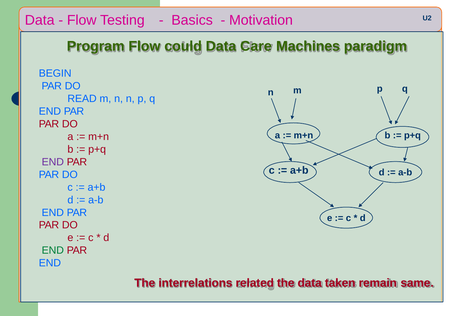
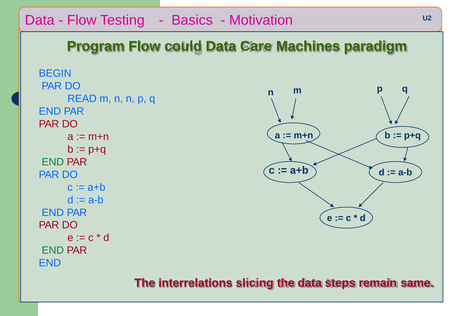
END at (53, 162) colour: purple -> green
related: related -> slicing
taken: taken -> steps
